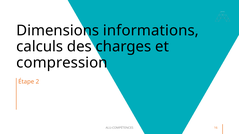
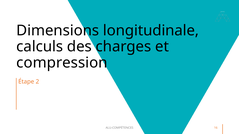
informations: informations -> longitudinale
